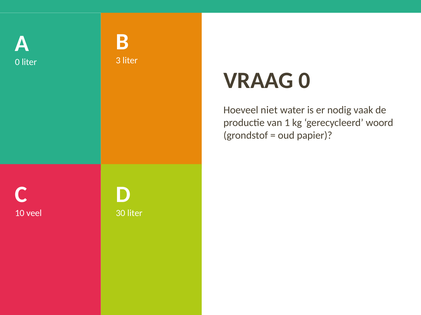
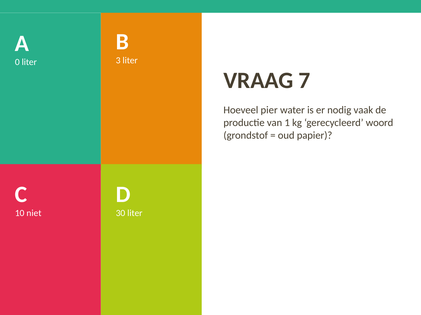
VRAAG 0: 0 -> 7
niet: niet -> pier
veel: veel -> niet
